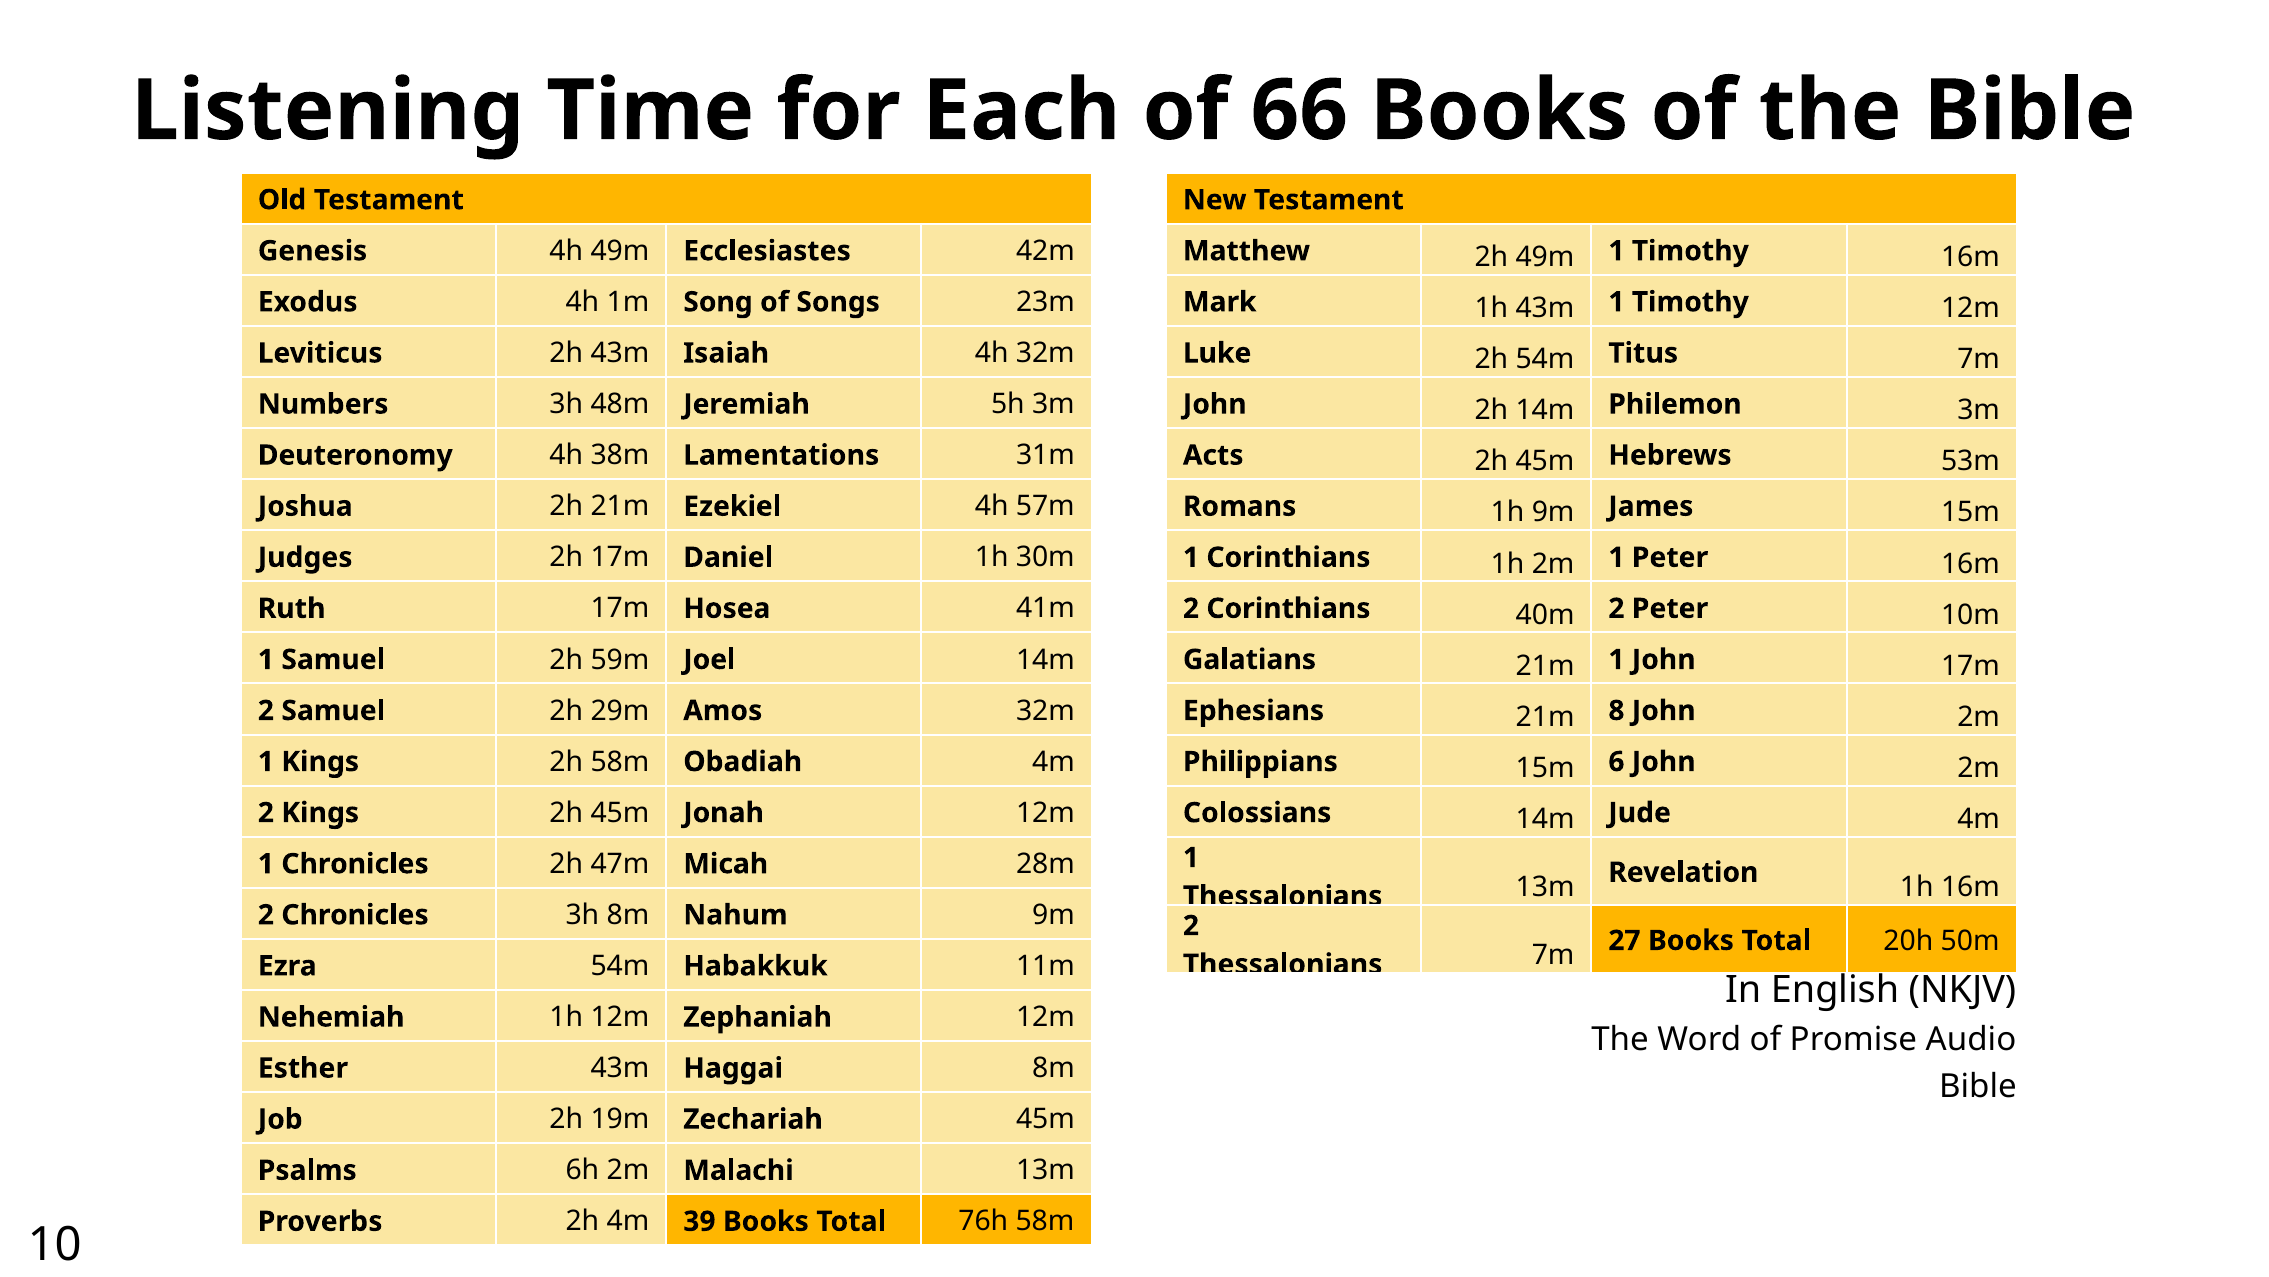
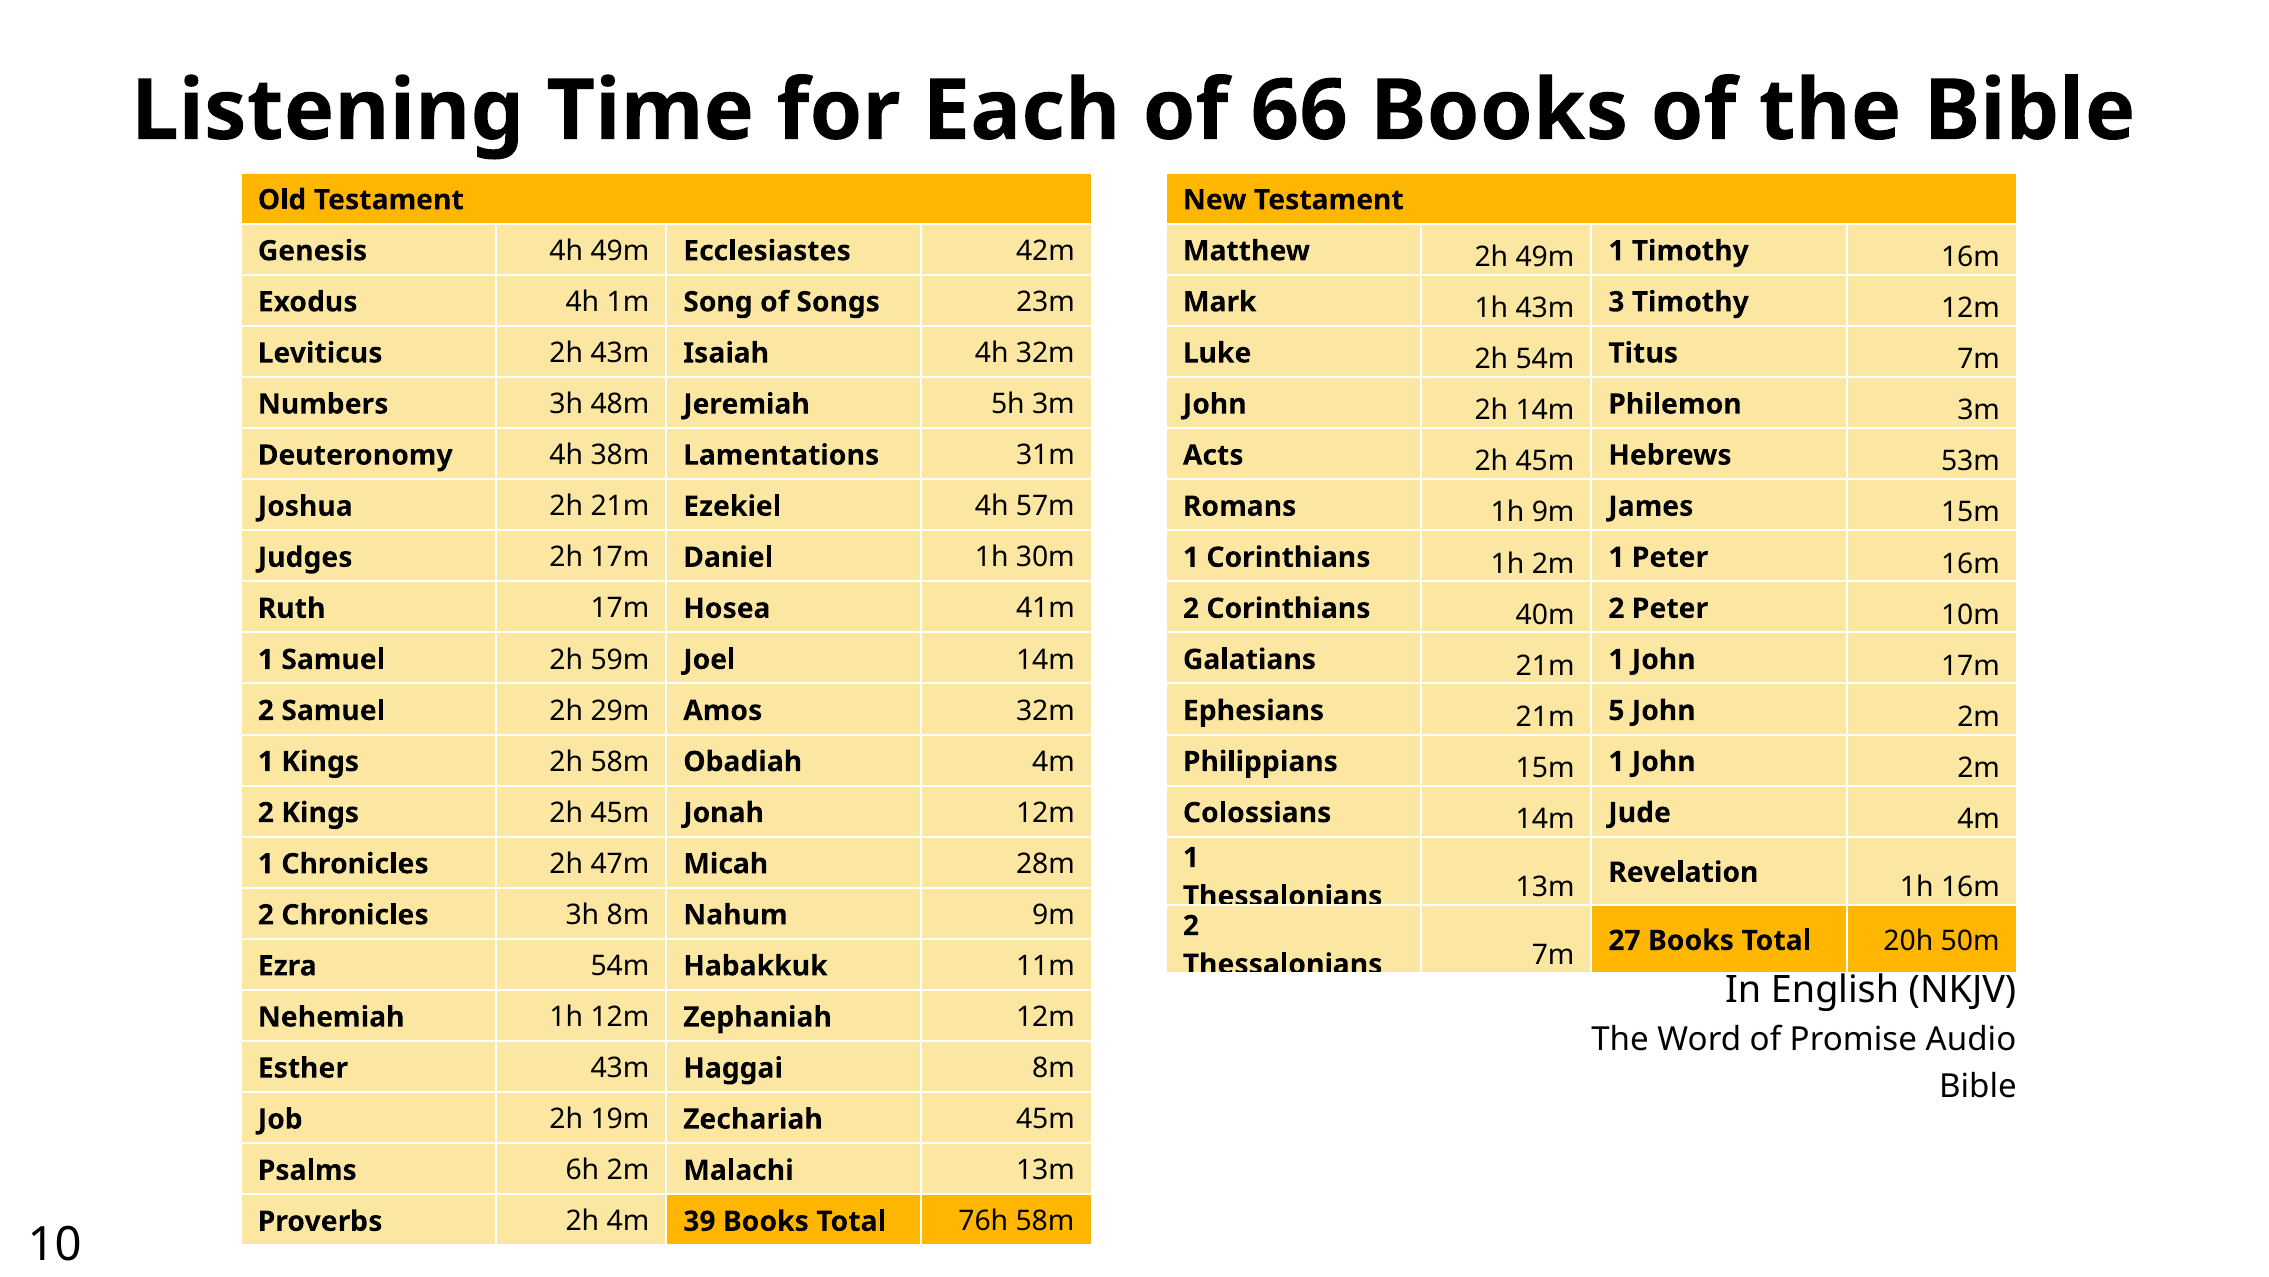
1 at (1616, 302): 1 -> 3
8: 8 -> 5
6 at (1616, 761): 6 -> 1
